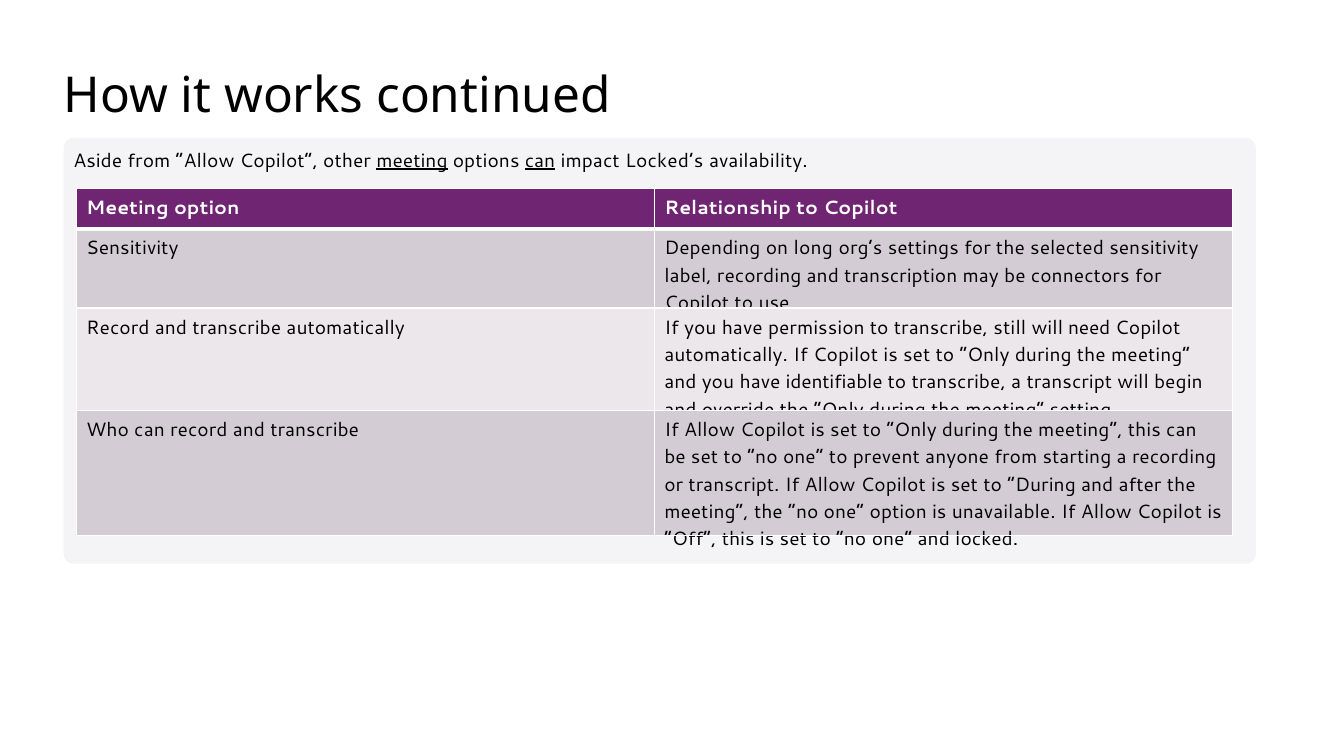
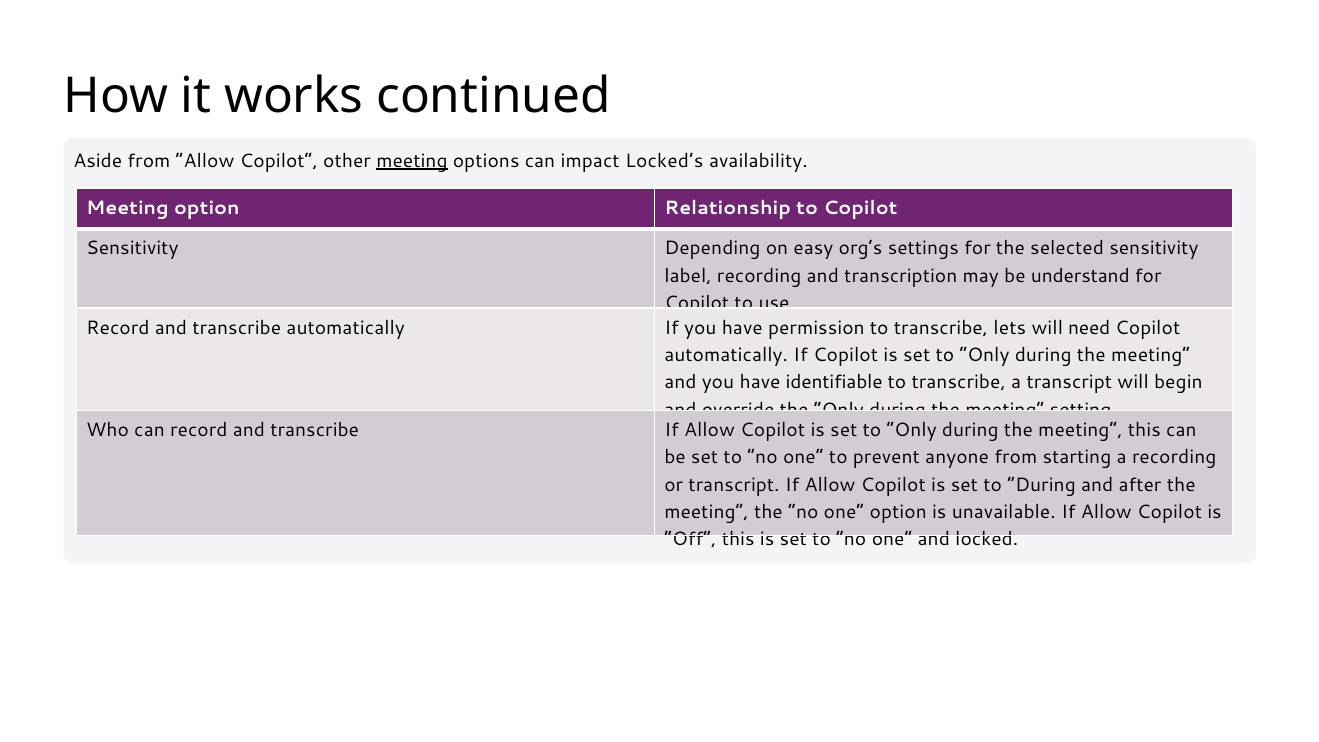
can at (540, 161) underline: present -> none
long: long -> easy
connectors: connectors -> understand
still: still -> lets
